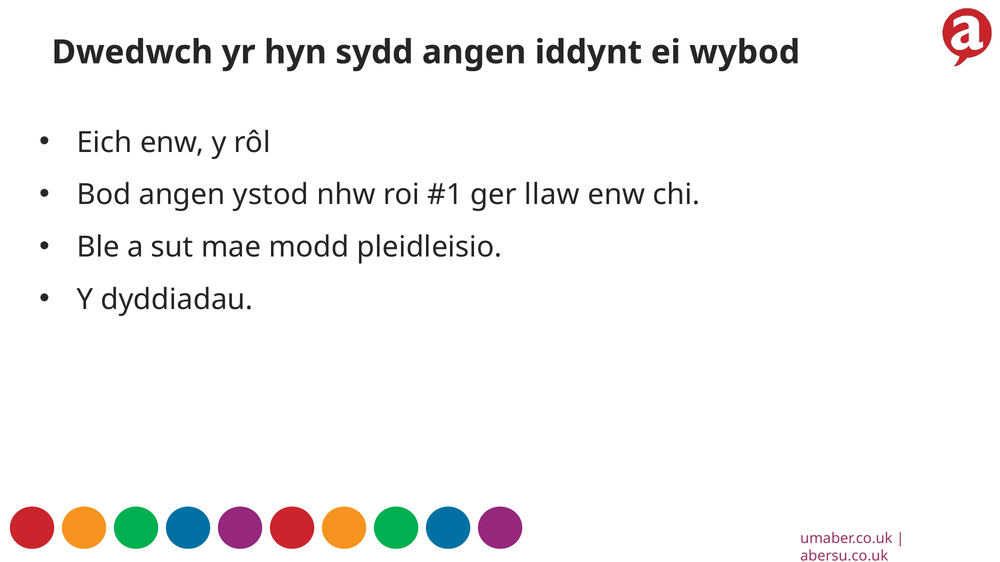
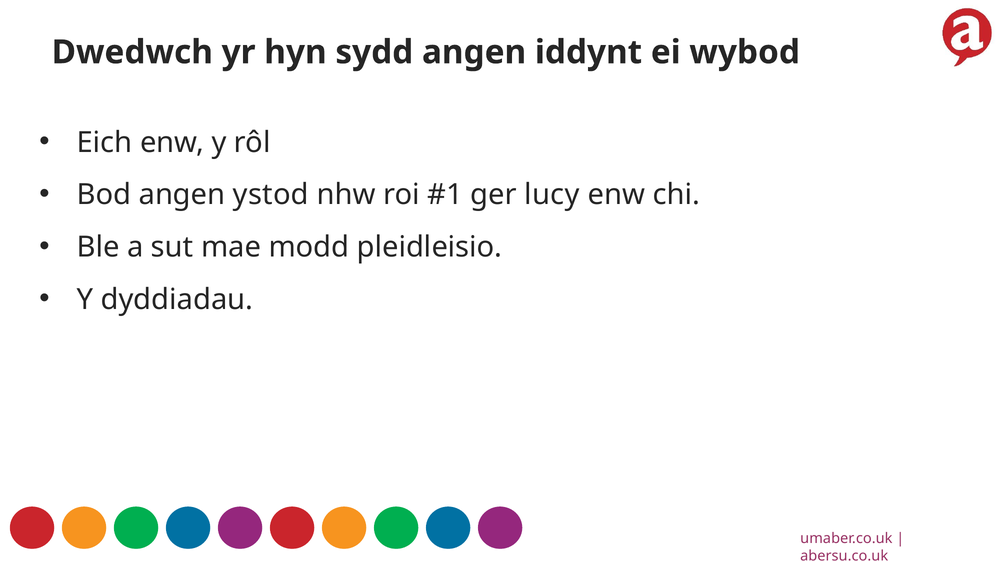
llaw: llaw -> lucy
